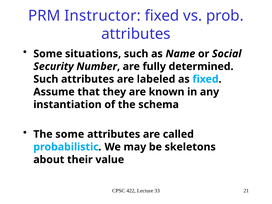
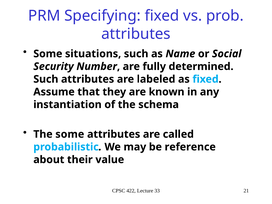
Instructor: Instructor -> Specifying
skeletons: skeletons -> reference
